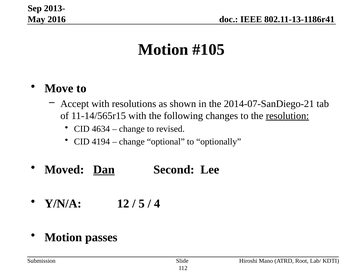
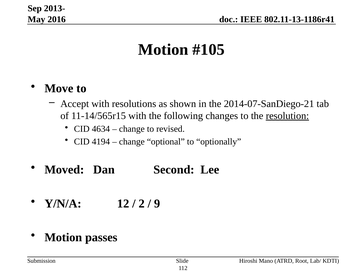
Dan underline: present -> none
5: 5 -> 2
4: 4 -> 9
